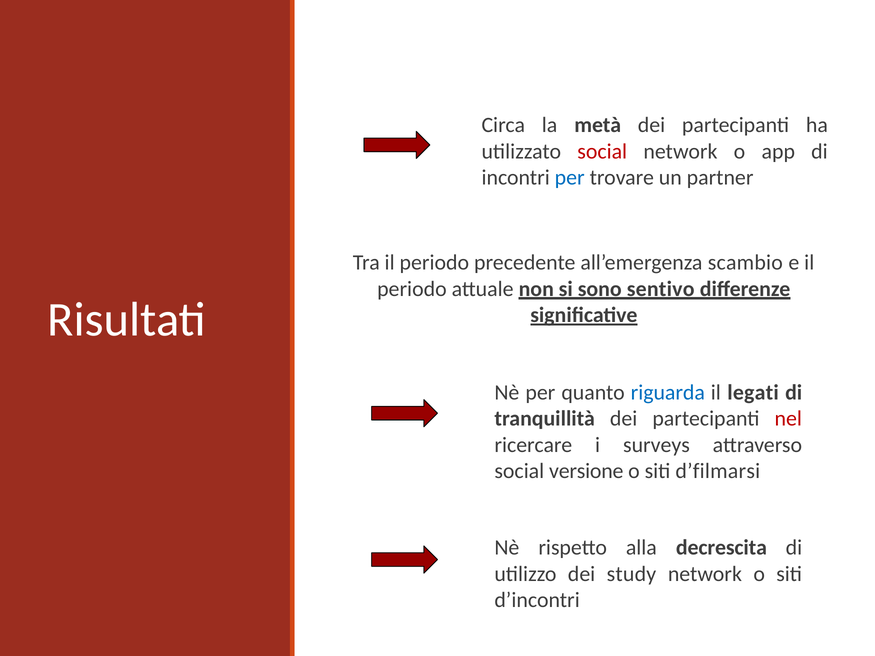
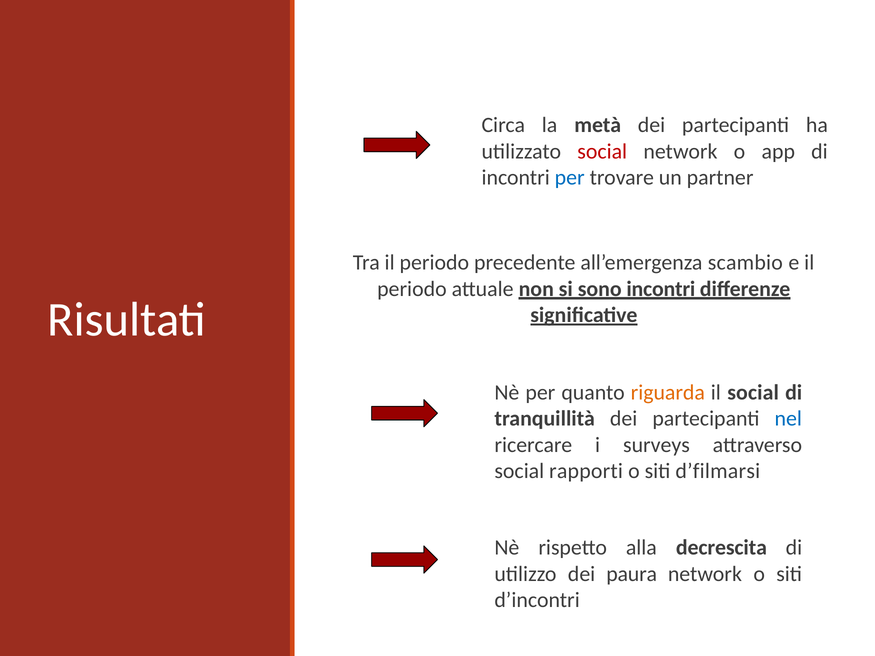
sono sentivo: sentivo -> incontri
riguarda colour: blue -> orange
il legati: legati -> social
nel colour: red -> blue
versione: versione -> rapporti
study: study -> paura
